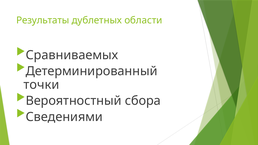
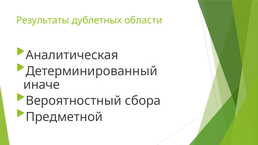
Сравниваемых: Сравниваемых -> Аналитическая
точки: точки -> иначе
Сведениями: Сведениями -> Предметной
